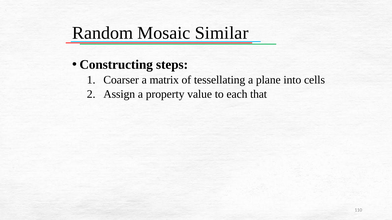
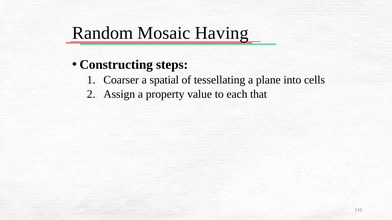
Similar: Similar -> Having
matrix: matrix -> spatial
